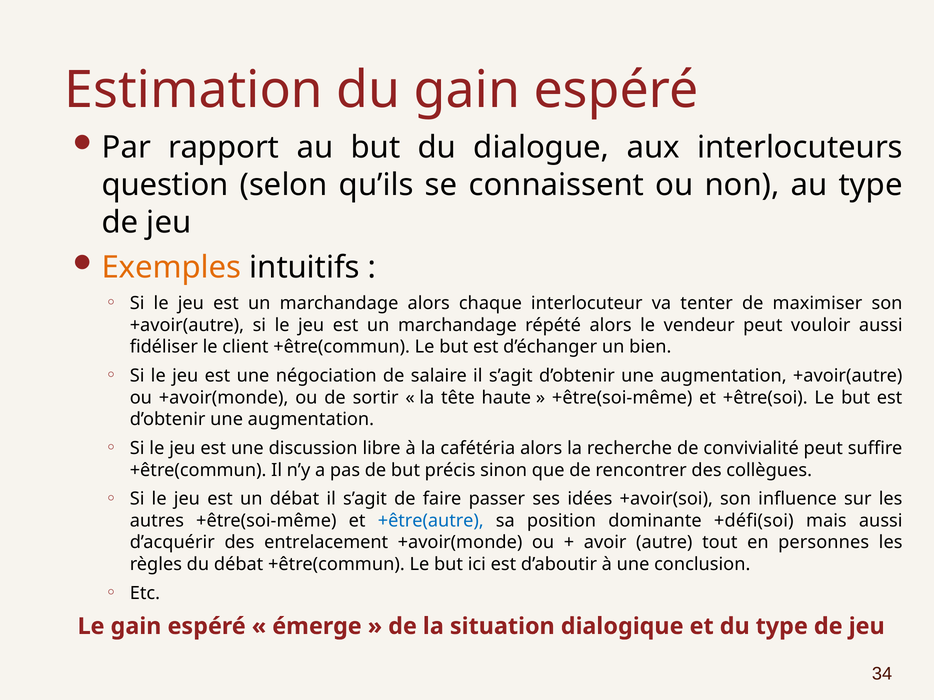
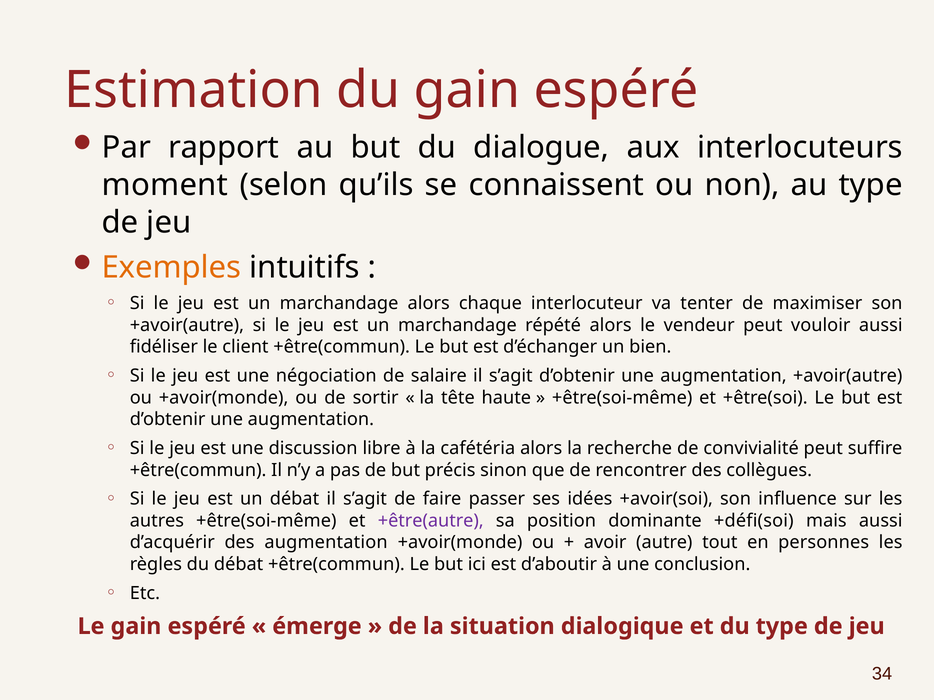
question: question -> moment
+être(autre colour: blue -> purple
des entrelacement: entrelacement -> augmentation
